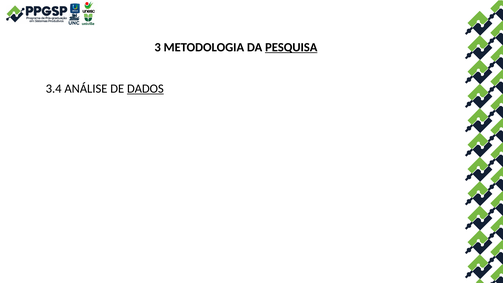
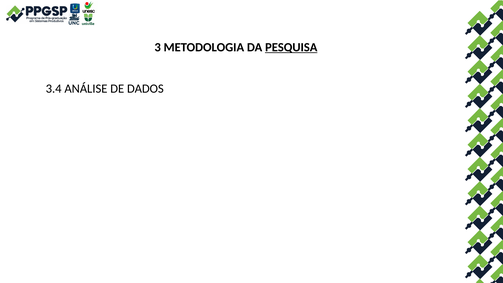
DADOS underline: present -> none
